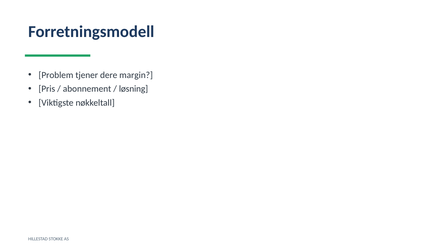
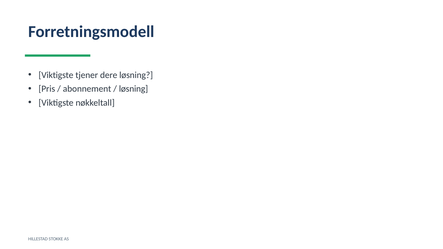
Problem at (56, 75): Problem -> Viktigste
dere margin: margin -> løsning
